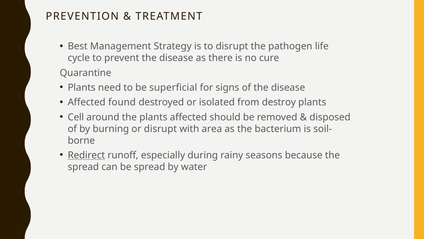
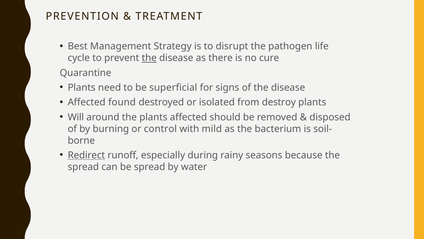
the at (149, 58) underline: none -> present
Cell: Cell -> Will
or disrupt: disrupt -> control
area: area -> mild
